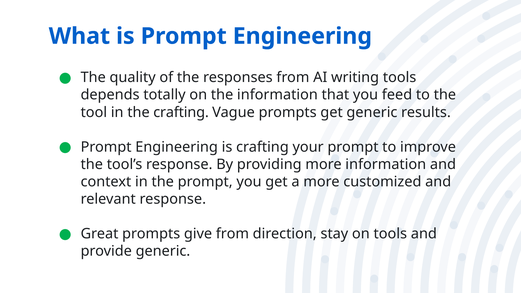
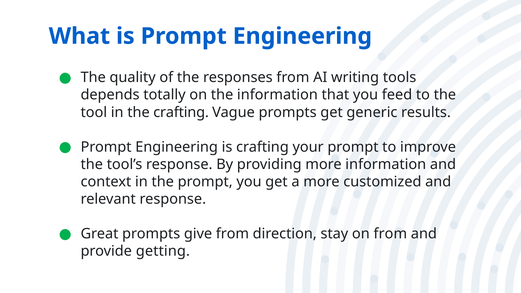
on tools: tools -> from
provide generic: generic -> getting
